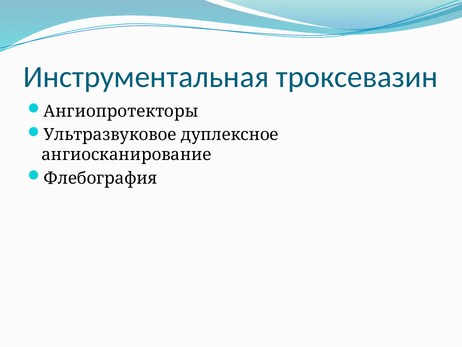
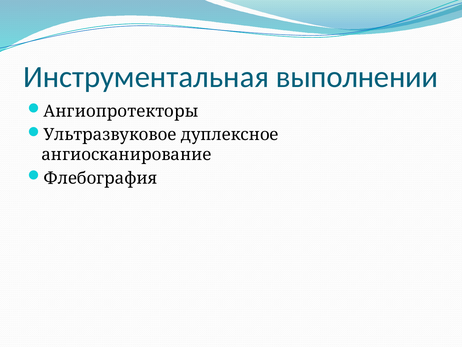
троксевазин: троксевазин -> выполнении
